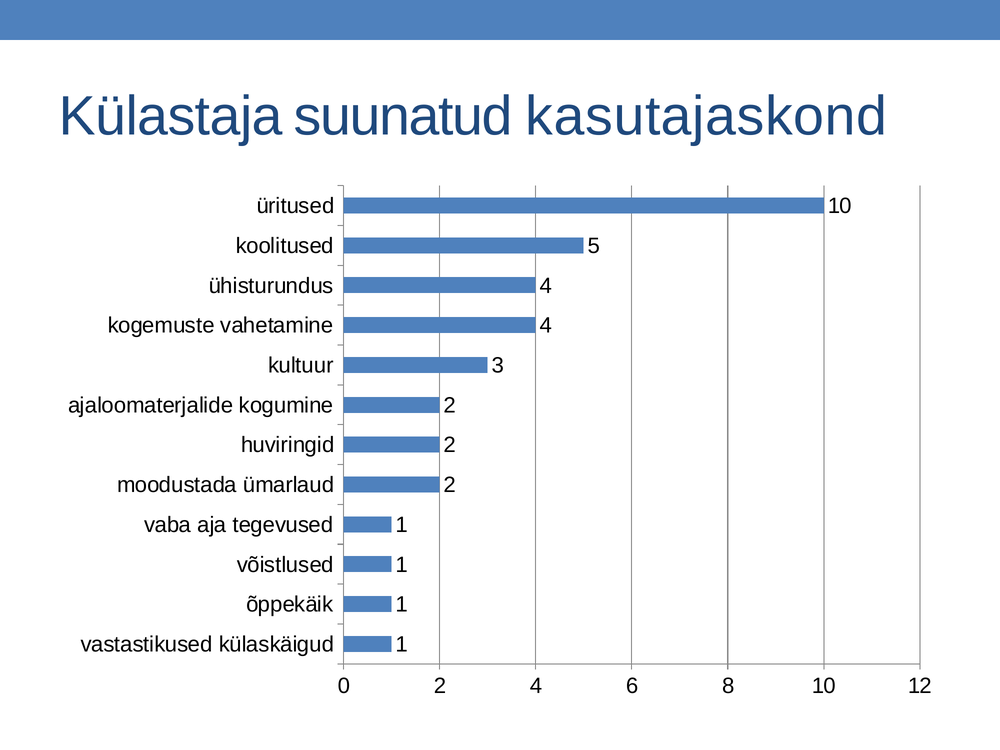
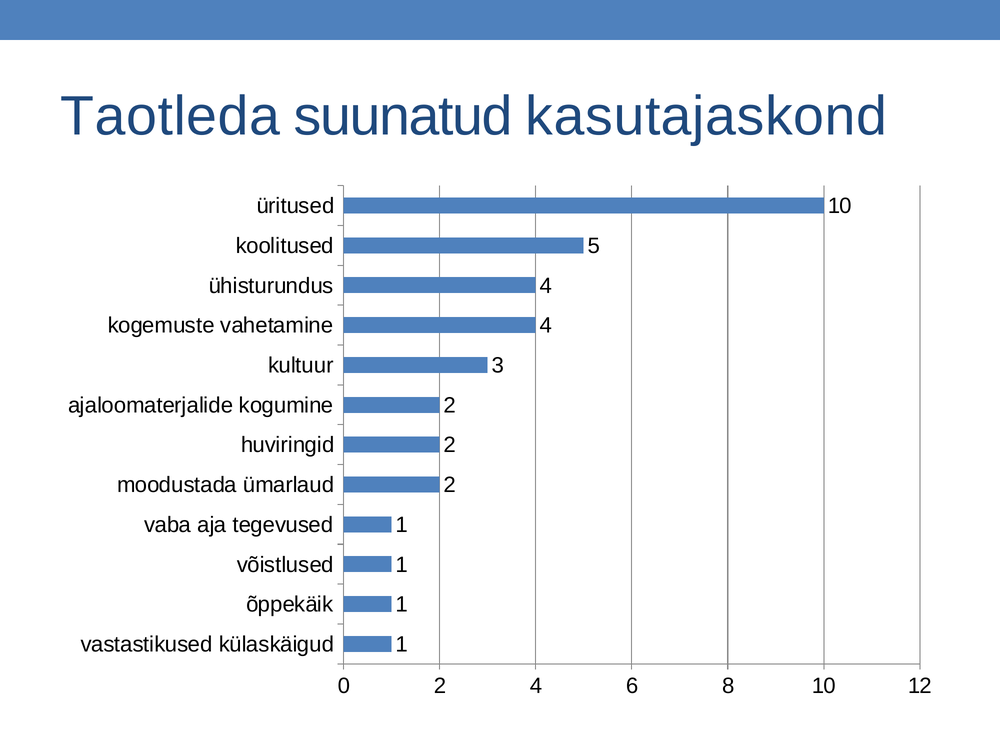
Külastaja: Külastaja -> Taotleda
